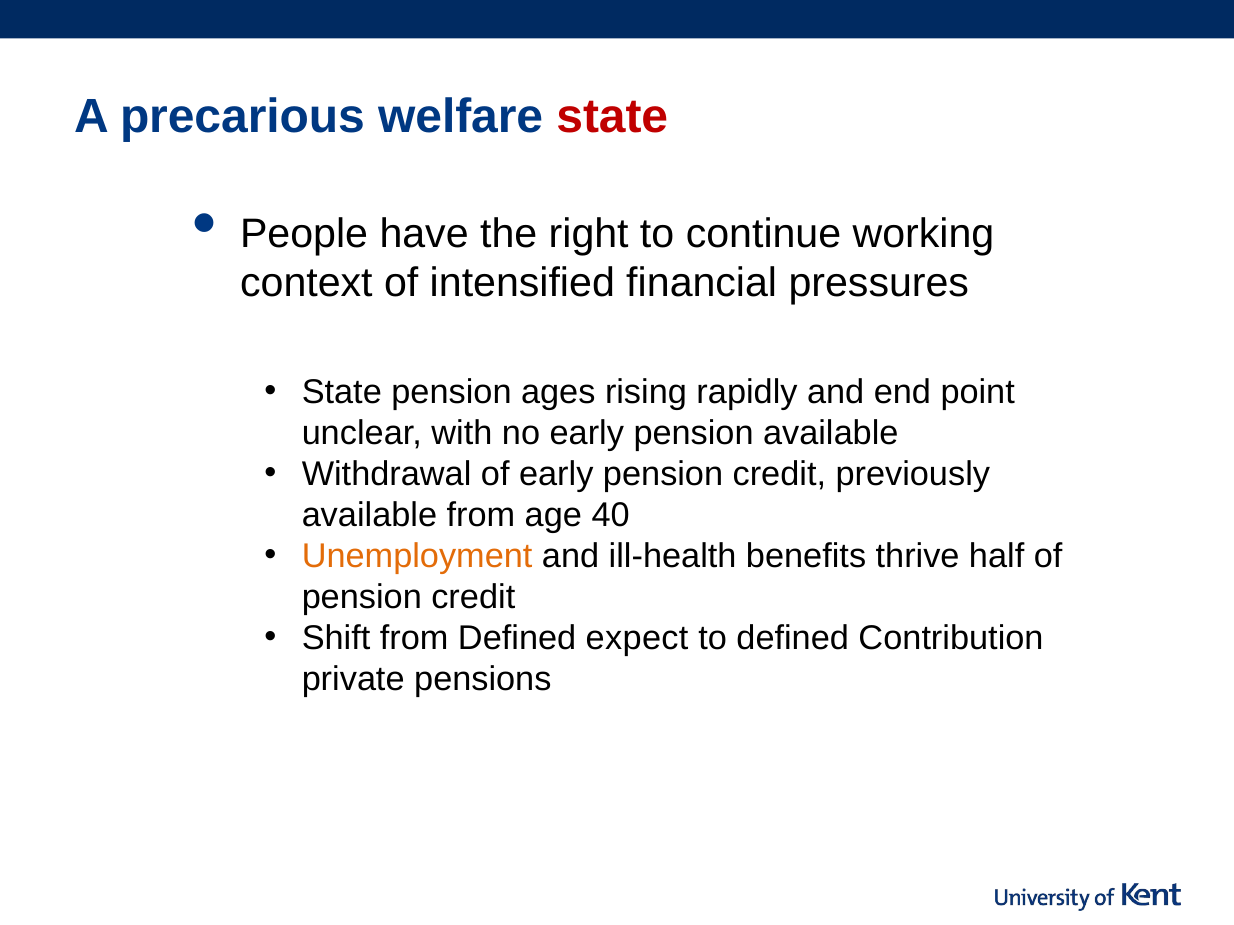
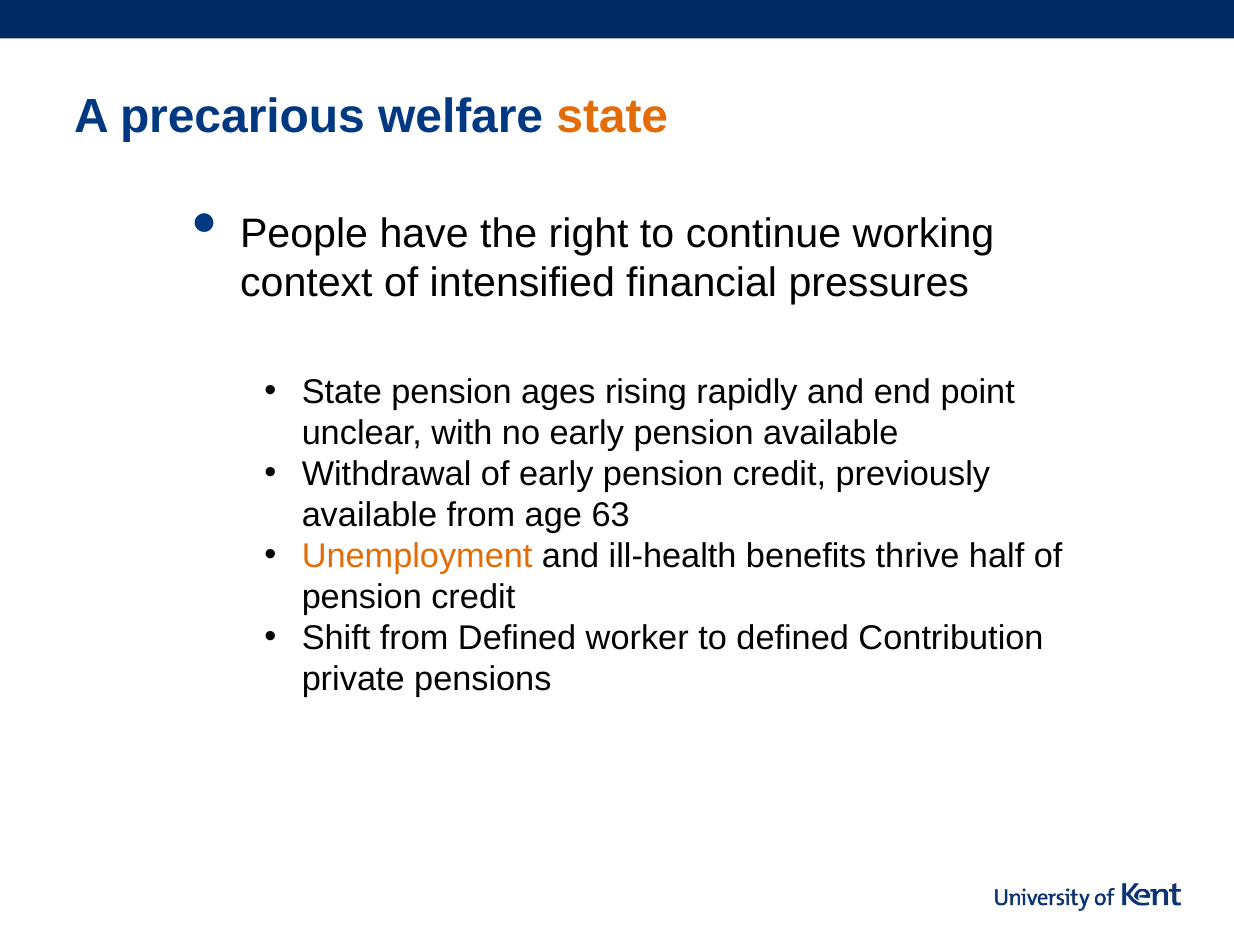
state at (612, 116) colour: red -> orange
40: 40 -> 63
expect: expect -> worker
